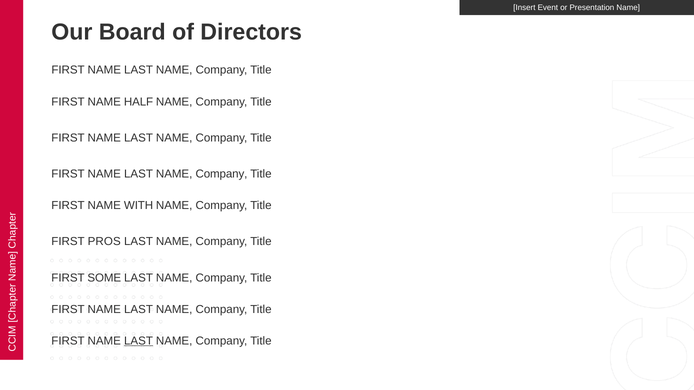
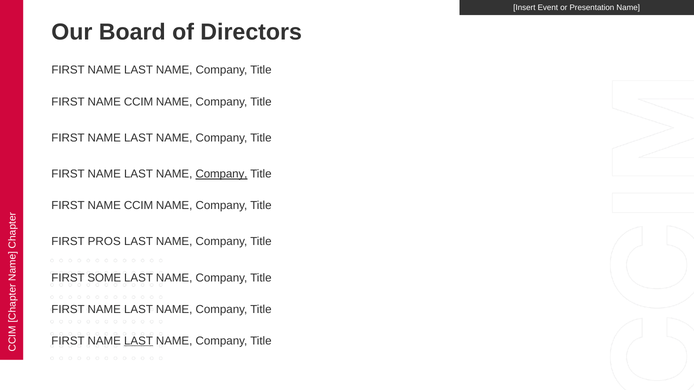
HALF at (139, 102): HALF -> CCIM
Company at (221, 174) underline: none -> present
WITH at (139, 206): WITH -> CCIM
